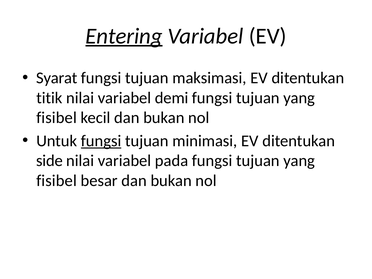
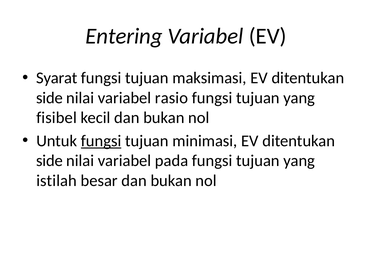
Entering underline: present -> none
titik at (49, 98): titik -> side
demi: demi -> rasio
fisibel at (57, 181): fisibel -> istilah
